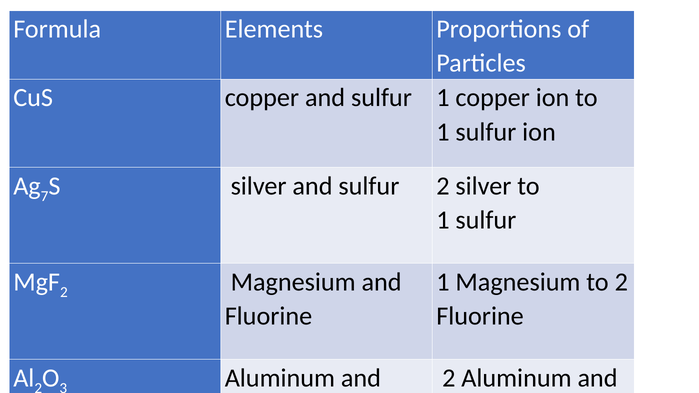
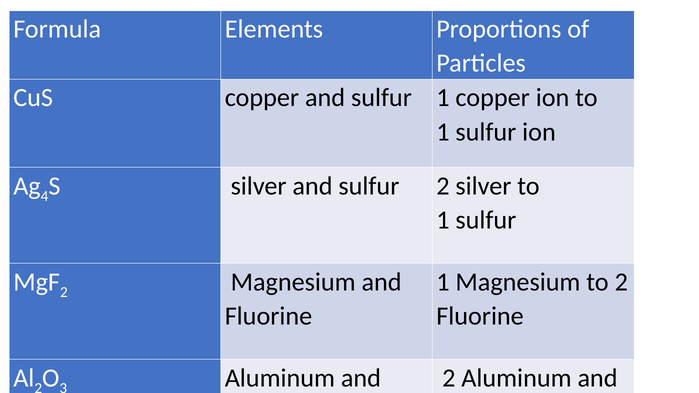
7: 7 -> 4
